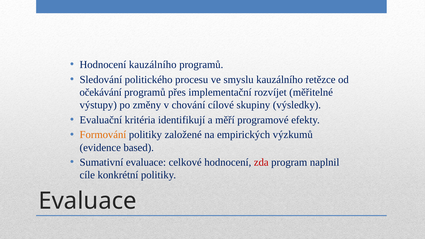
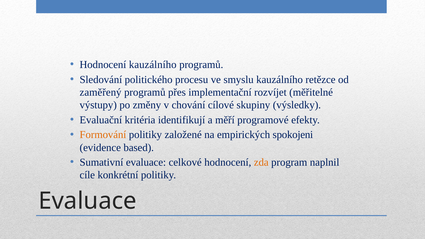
očekávání: očekávání -> zaměřený
výzkumů: výzkumů -> spokojeni
zda colour: red -> orange
